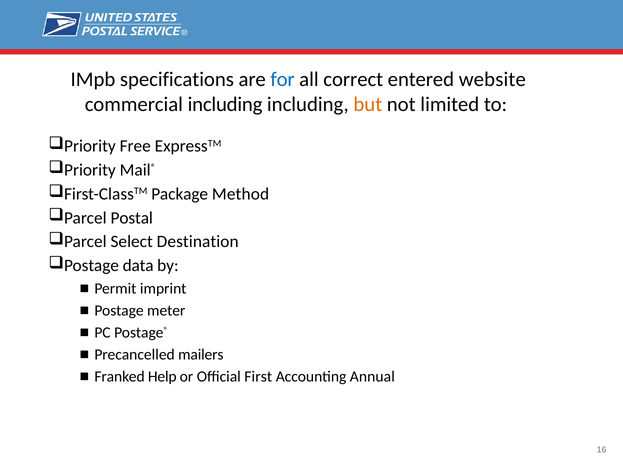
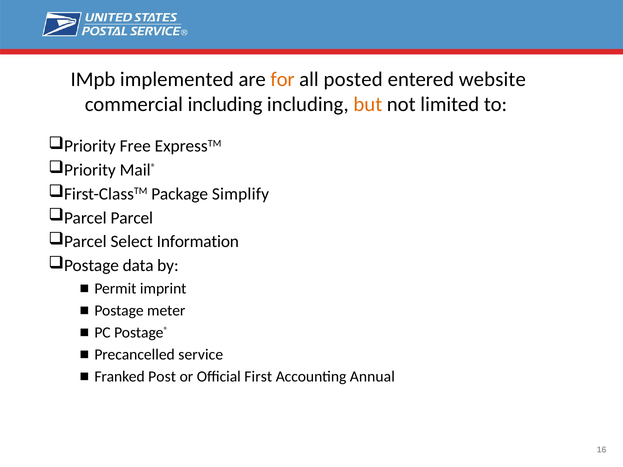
specifications: specifications -> implemented
for colour: blue -> orange
correct: correct -> posted
Method: Method -> Simplify
Parcel Postal: Postal -> Parcel
Destination: Destination -> Information
mailers: mailers -> service
Help: Help -> Post
